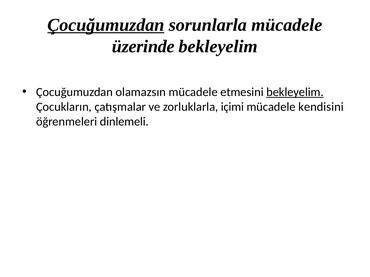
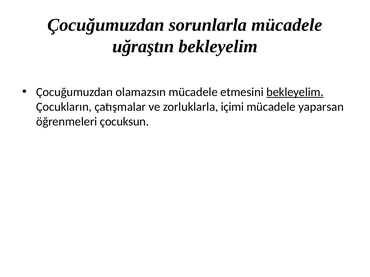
Çocuğumuzdan at (106, 25) underline: present -> none
üzerinde: üzerinde -> uğraştın
kendisini: kendisini -> yaparsan
dinlemeli: dinlemeli -> çocuksun
